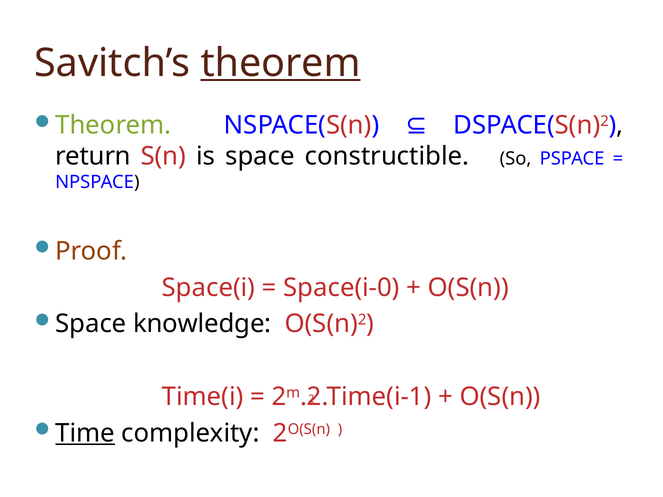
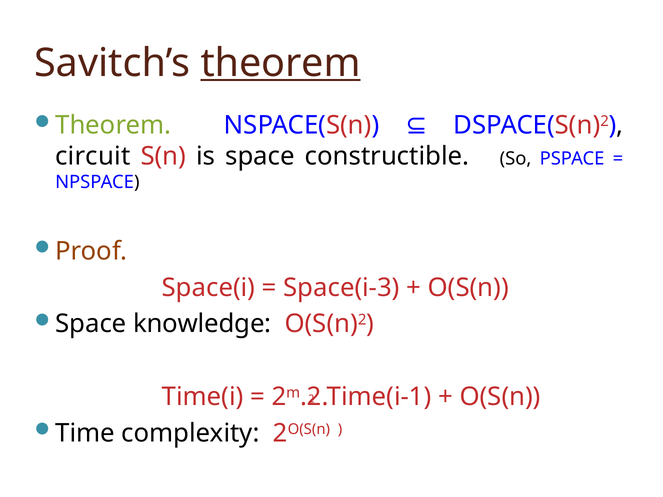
return: return -> circuit
Space(i-0: Space(i-0 -> Space(i-3
Time underline: present -> none
